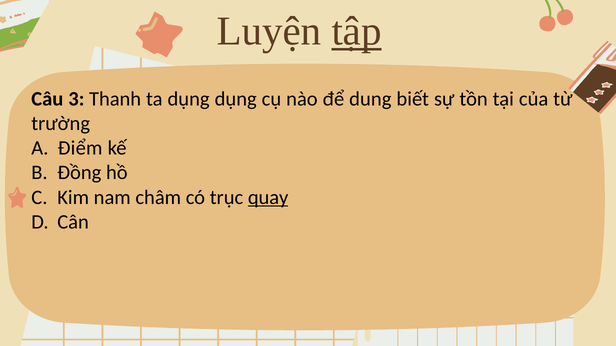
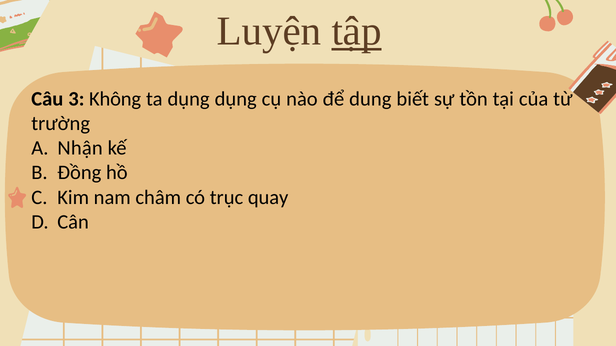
Thanh: Thanh -> Không
Điểm: Điểm -> Nhận
quay underline: present -> none
